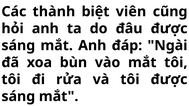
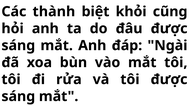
viên: viên -> khỏi
